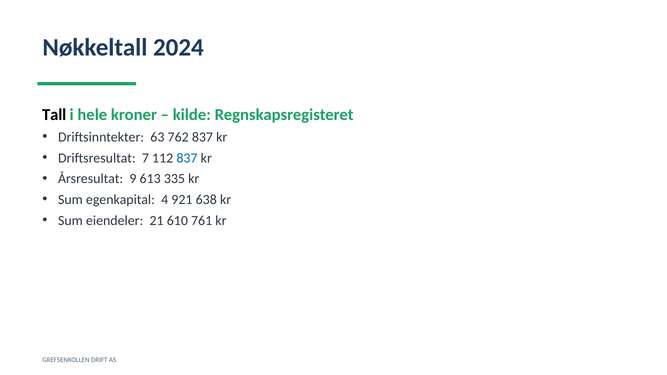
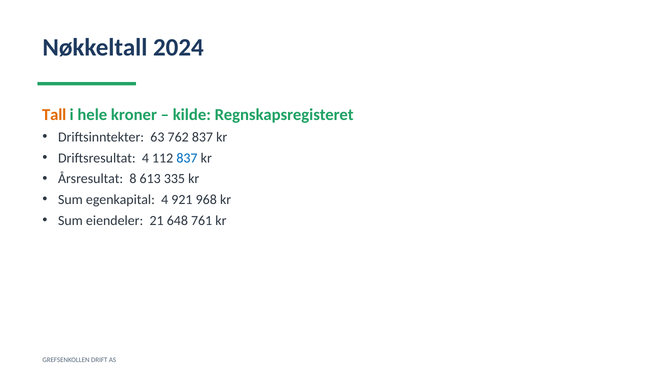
Tall colour: black -> orange
Driftsresultat 7: 7 -> 4
9: 9 -> 8
638: 638 -> 968
610: 610 -> 648
